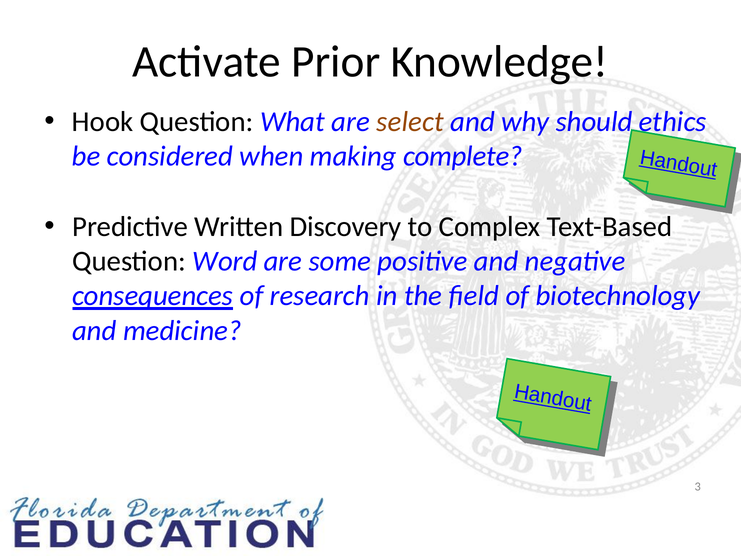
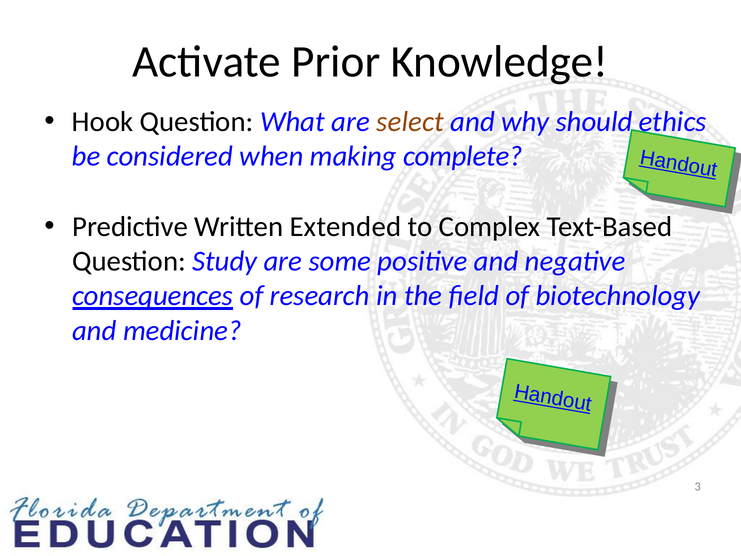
Discovery: Discovery -> Extended
Word: Word -> Study
